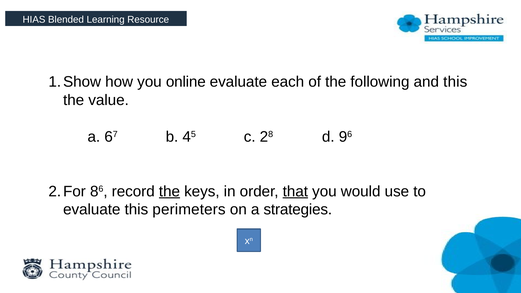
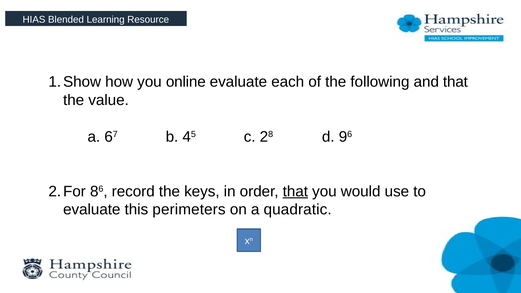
and this: this -> that
the at (169, 191) underline: present -> none
strategies: strategies -> quadratic
